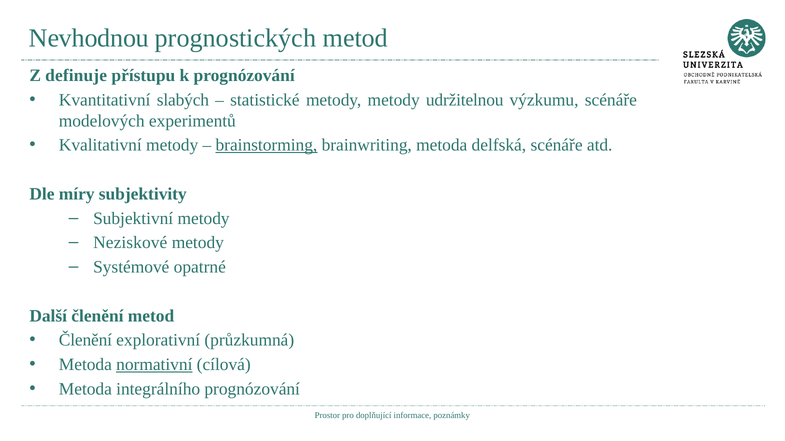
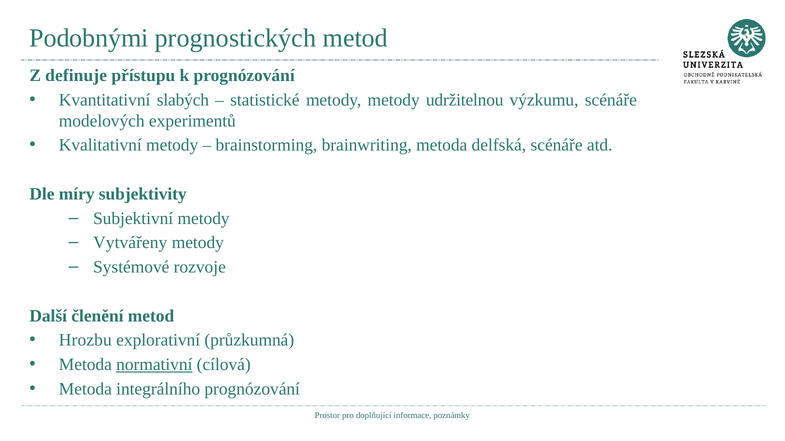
Nevhodnou: Nevhodnou -> Podobnými
brainstorming underline: present -> none
Neziskové: Neziskové -> Vytvářeny
opatrné: opatrné -> rozvoje
Členění at (85, 341): Členění -> Hrozbu
